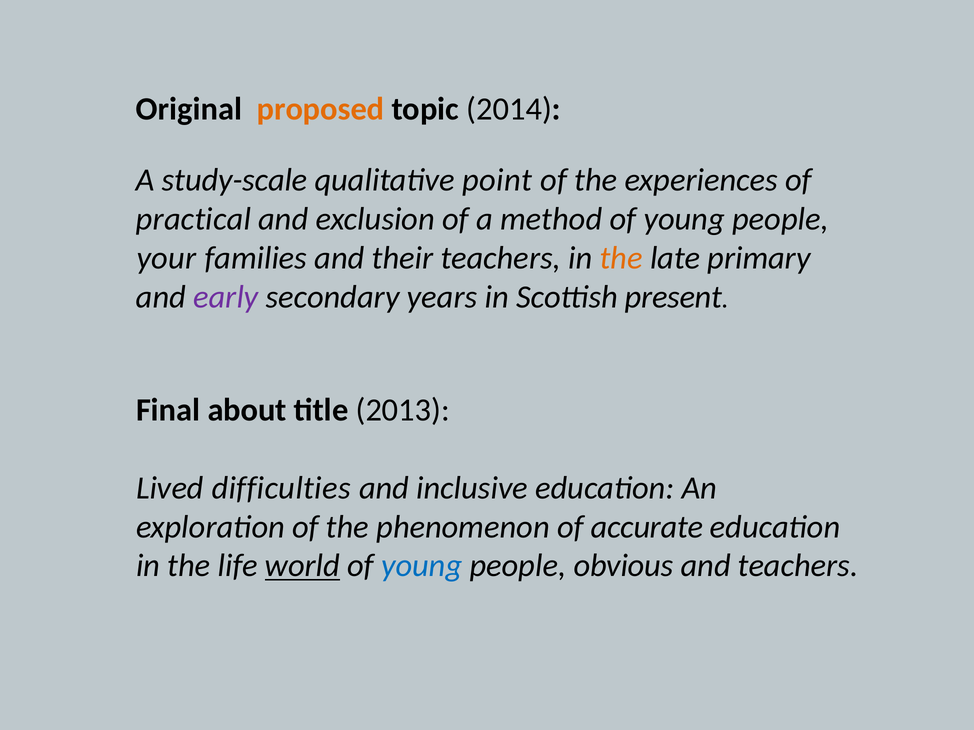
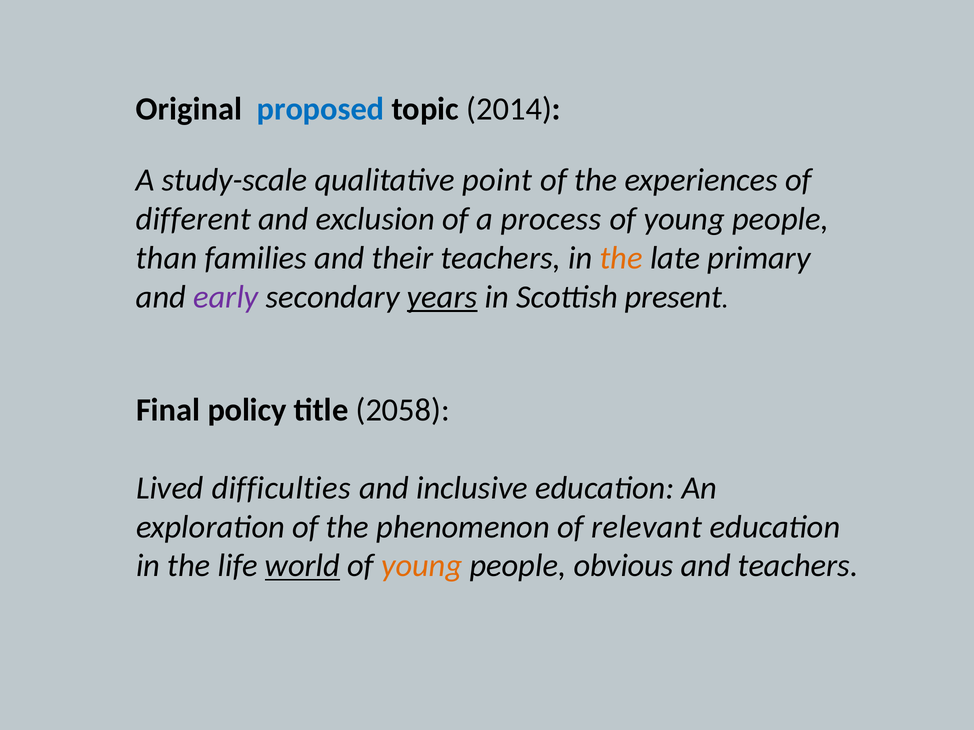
proposed colour: orange -> blue
practical: practical -> different
method: method -> process
your: your -> than
years underline: none -> present
about: about -> policy
2013: 2013 -> 2058
accurate: accurate -> relevant
young at (422, 566) colour: blue -> orange
